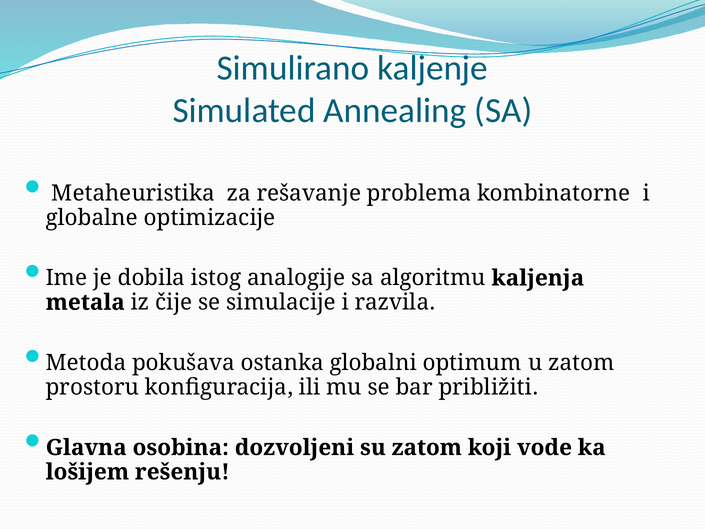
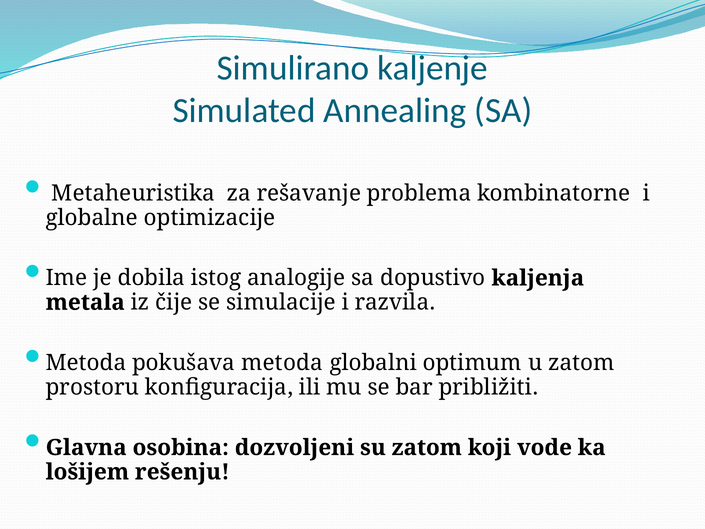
algoritmu: algoritmu -> dopustivo
pokušava ostanka: ostanka -> metoda
